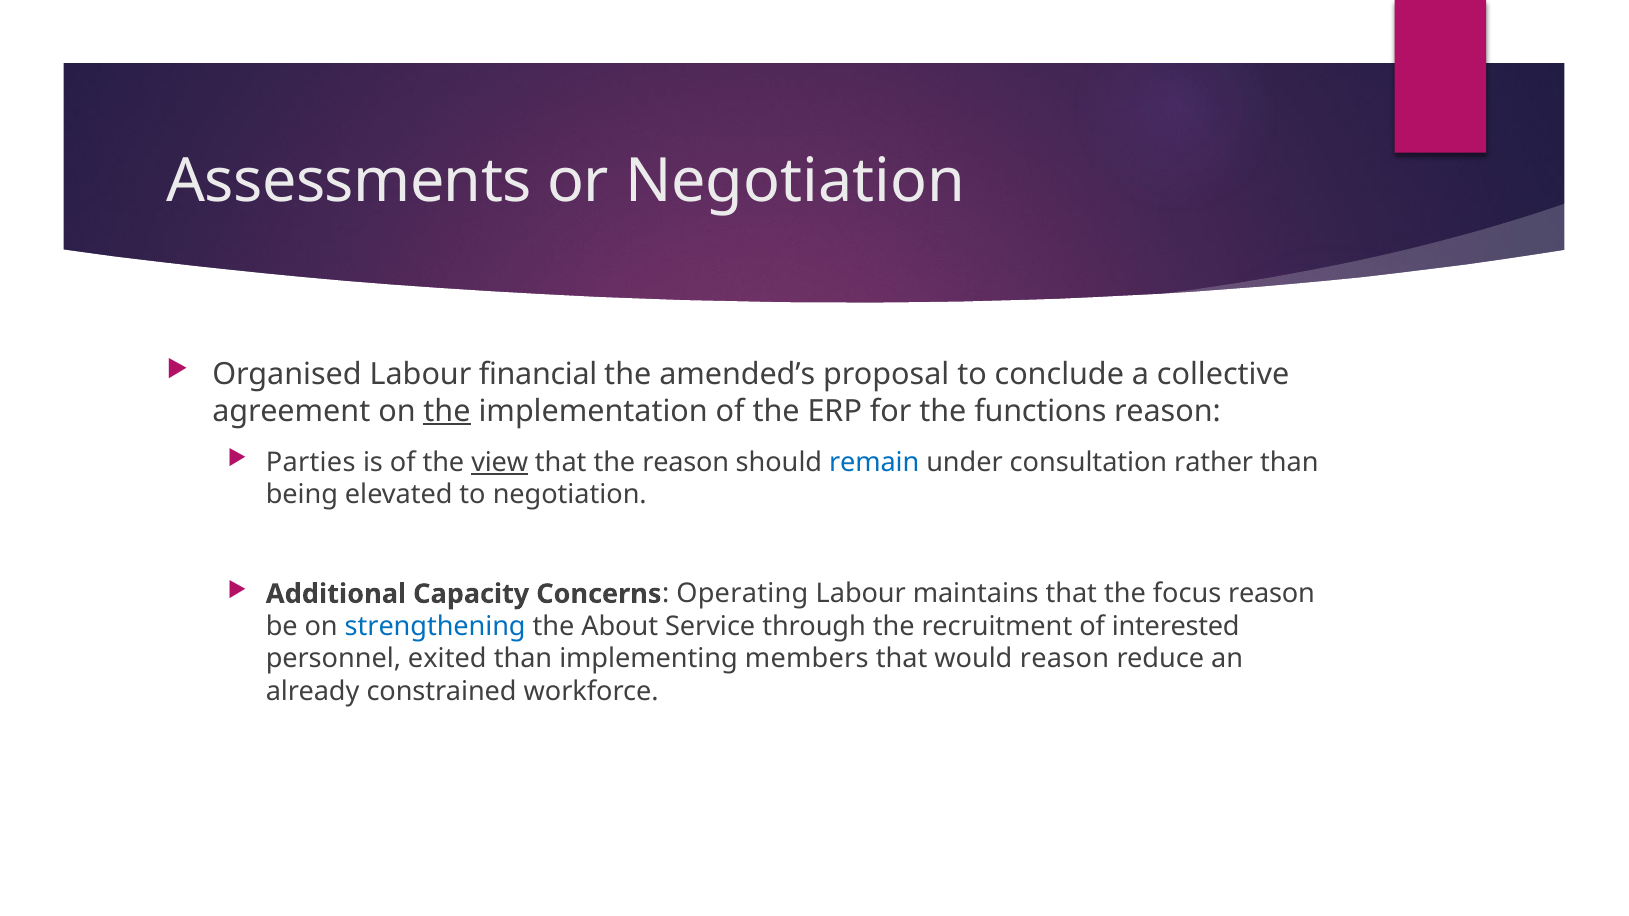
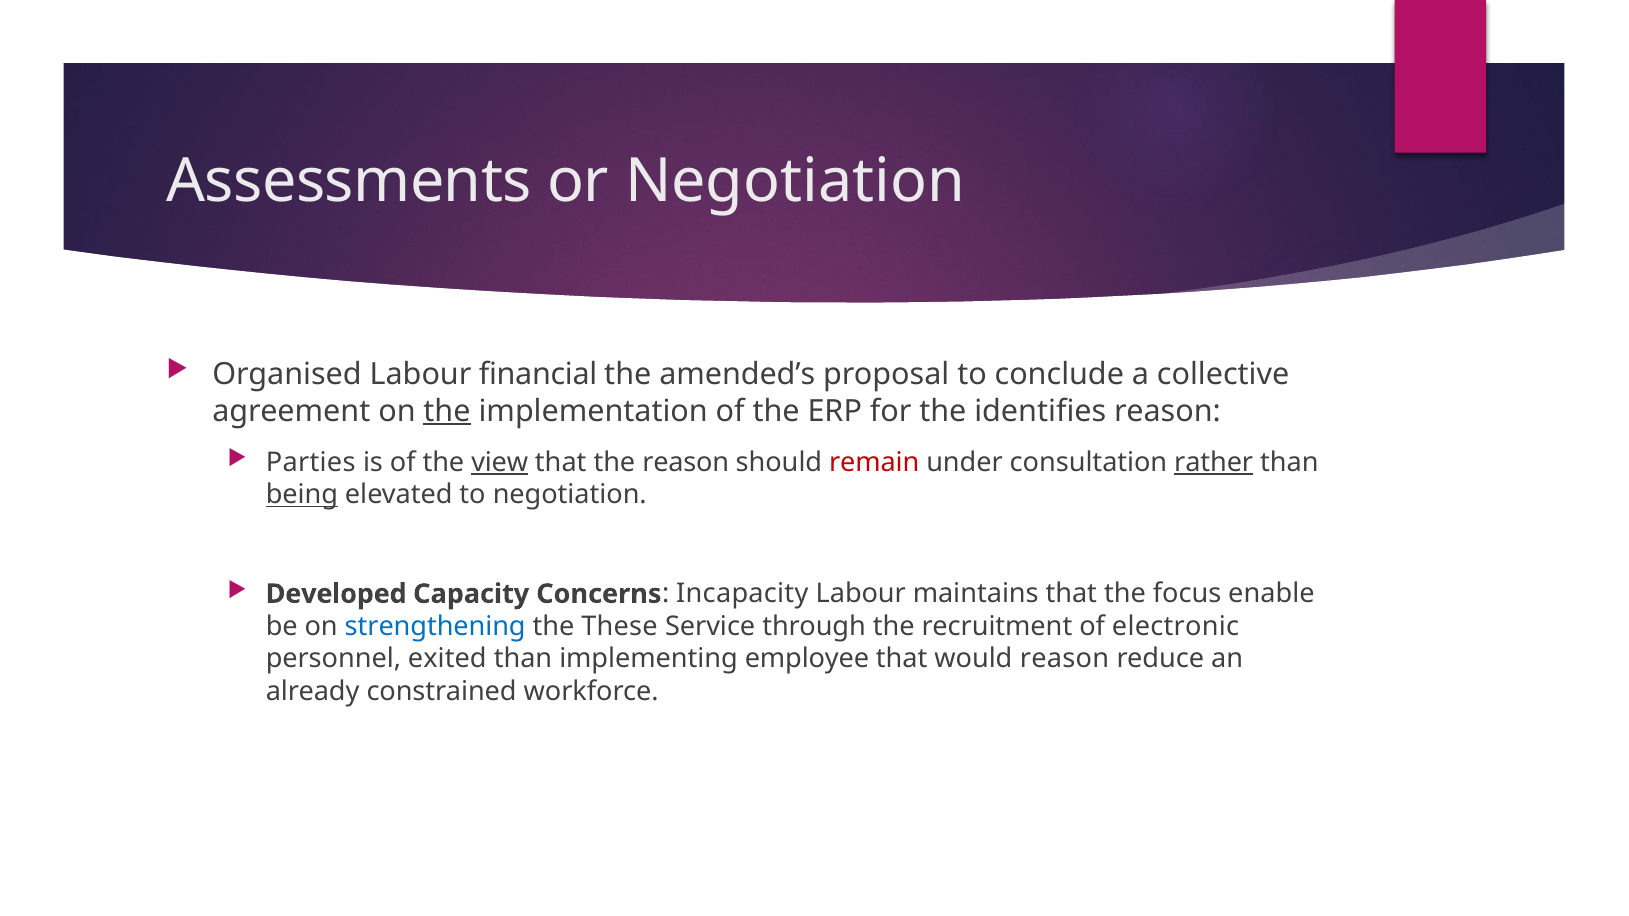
functions: functions -> identifies
remain colour: blue -> red
rather underline: none -> present
being underline: none -> present
Additional: Additional -> Developed
Operating: Operating -> Incapacity
focus reason: reason -> enable
About: About -> These
interested: interested -> electronic
members: members -> employee
